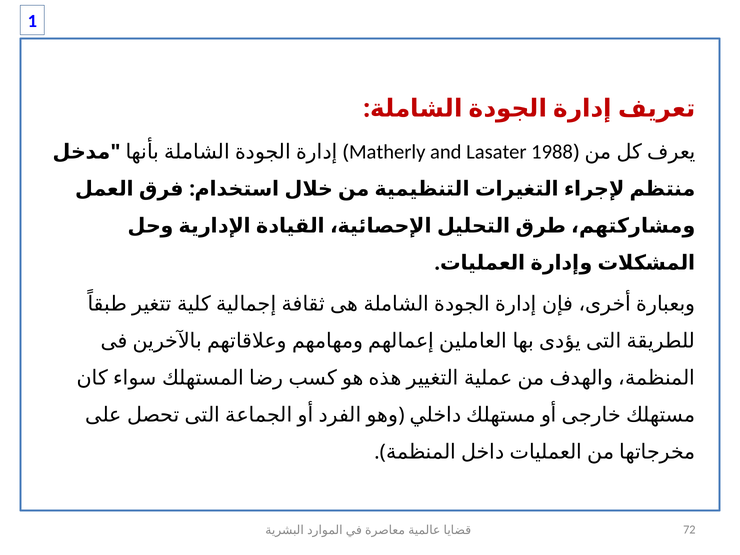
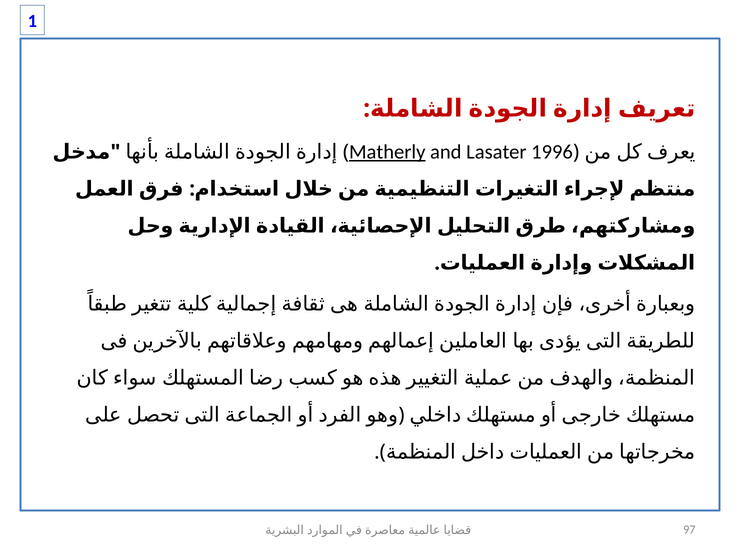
Matherly underline: none -> present
1988: 1988 -> 1996
72: 72 -> 97
